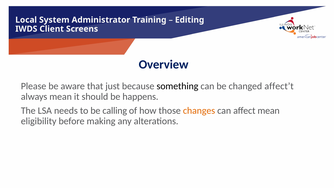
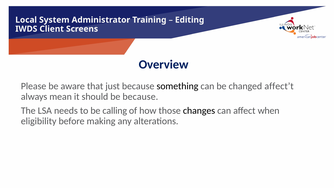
be happens: happens -> because
changes colour: orange -> black
affect mean: mean -> when
